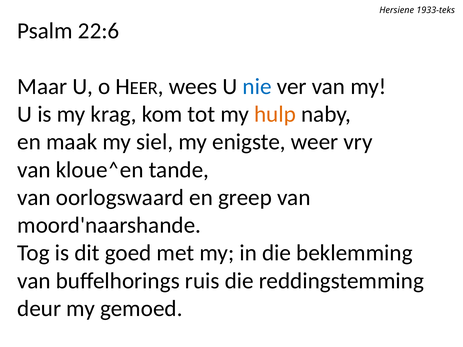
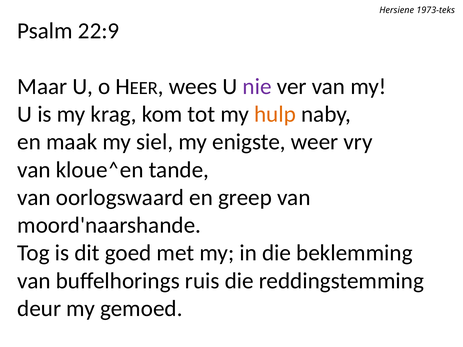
1933-teks: 1933-teks -> 1973-teks
22:6: 22:6 -> 22:9
nie colour: blue -> purple
